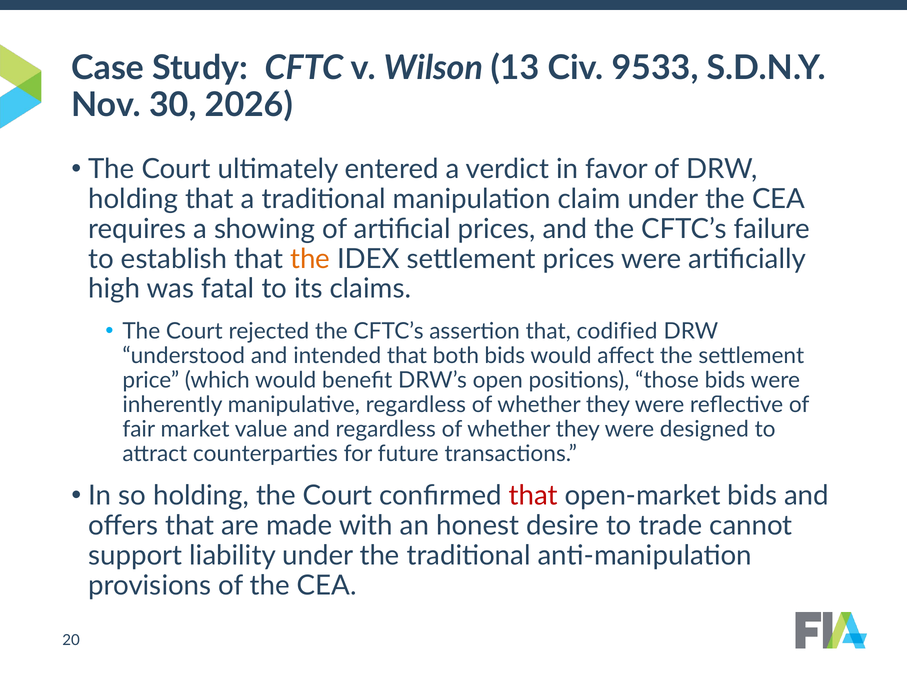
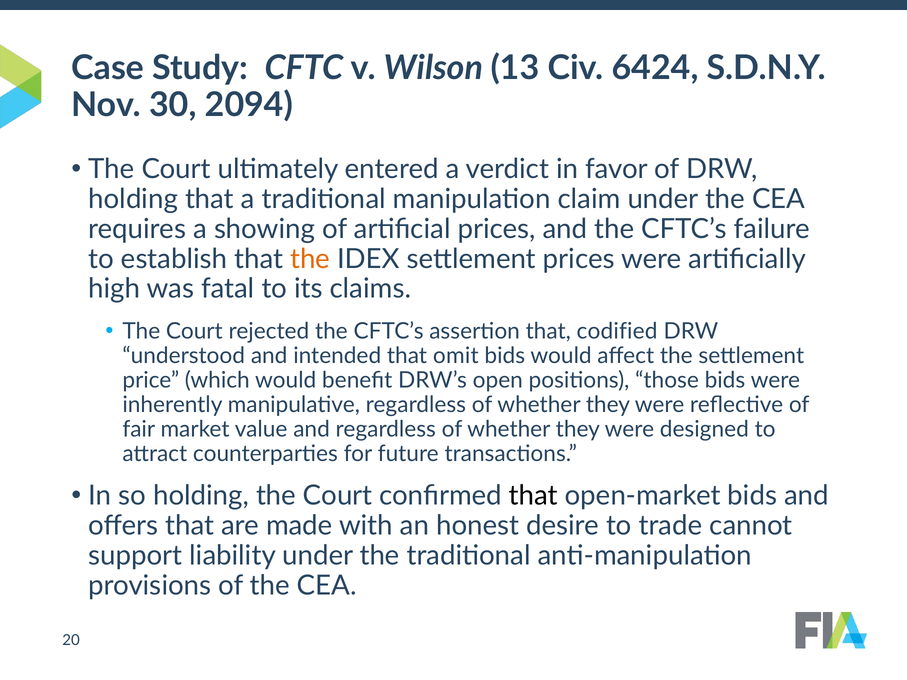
9533: 9533 -> 6424
2026: 2026 -> 2094
both: both -> omit
that at (533, 496) colour: red -> black
